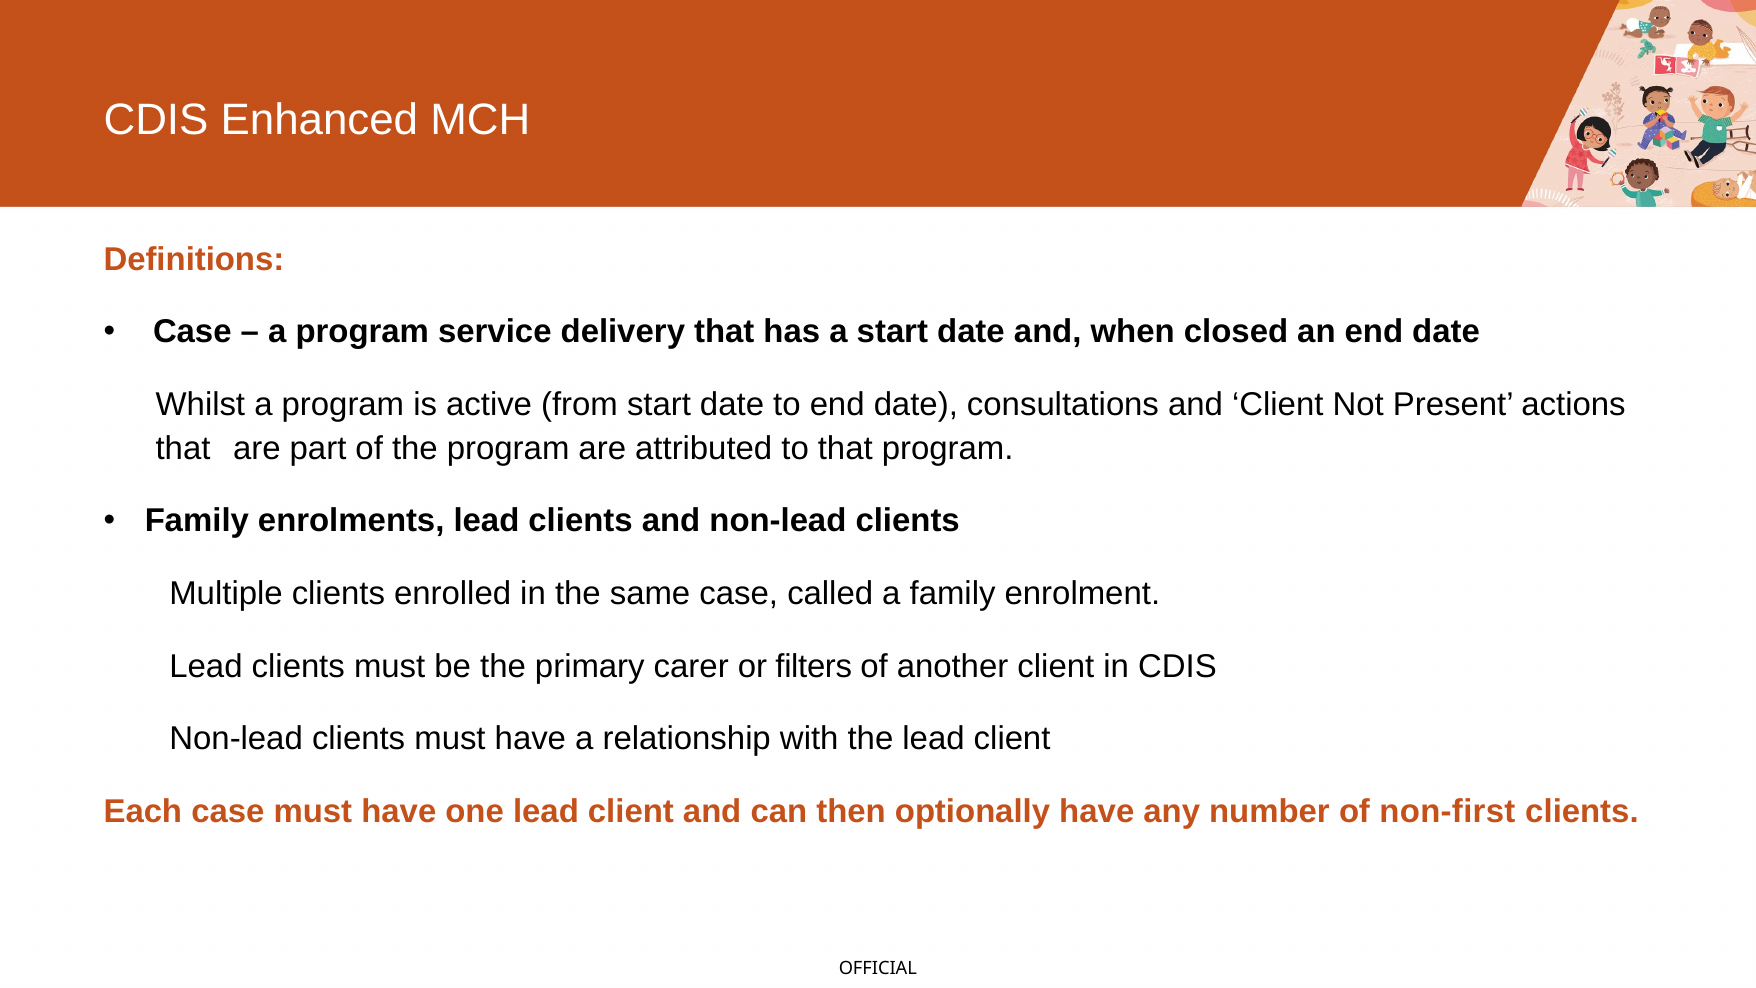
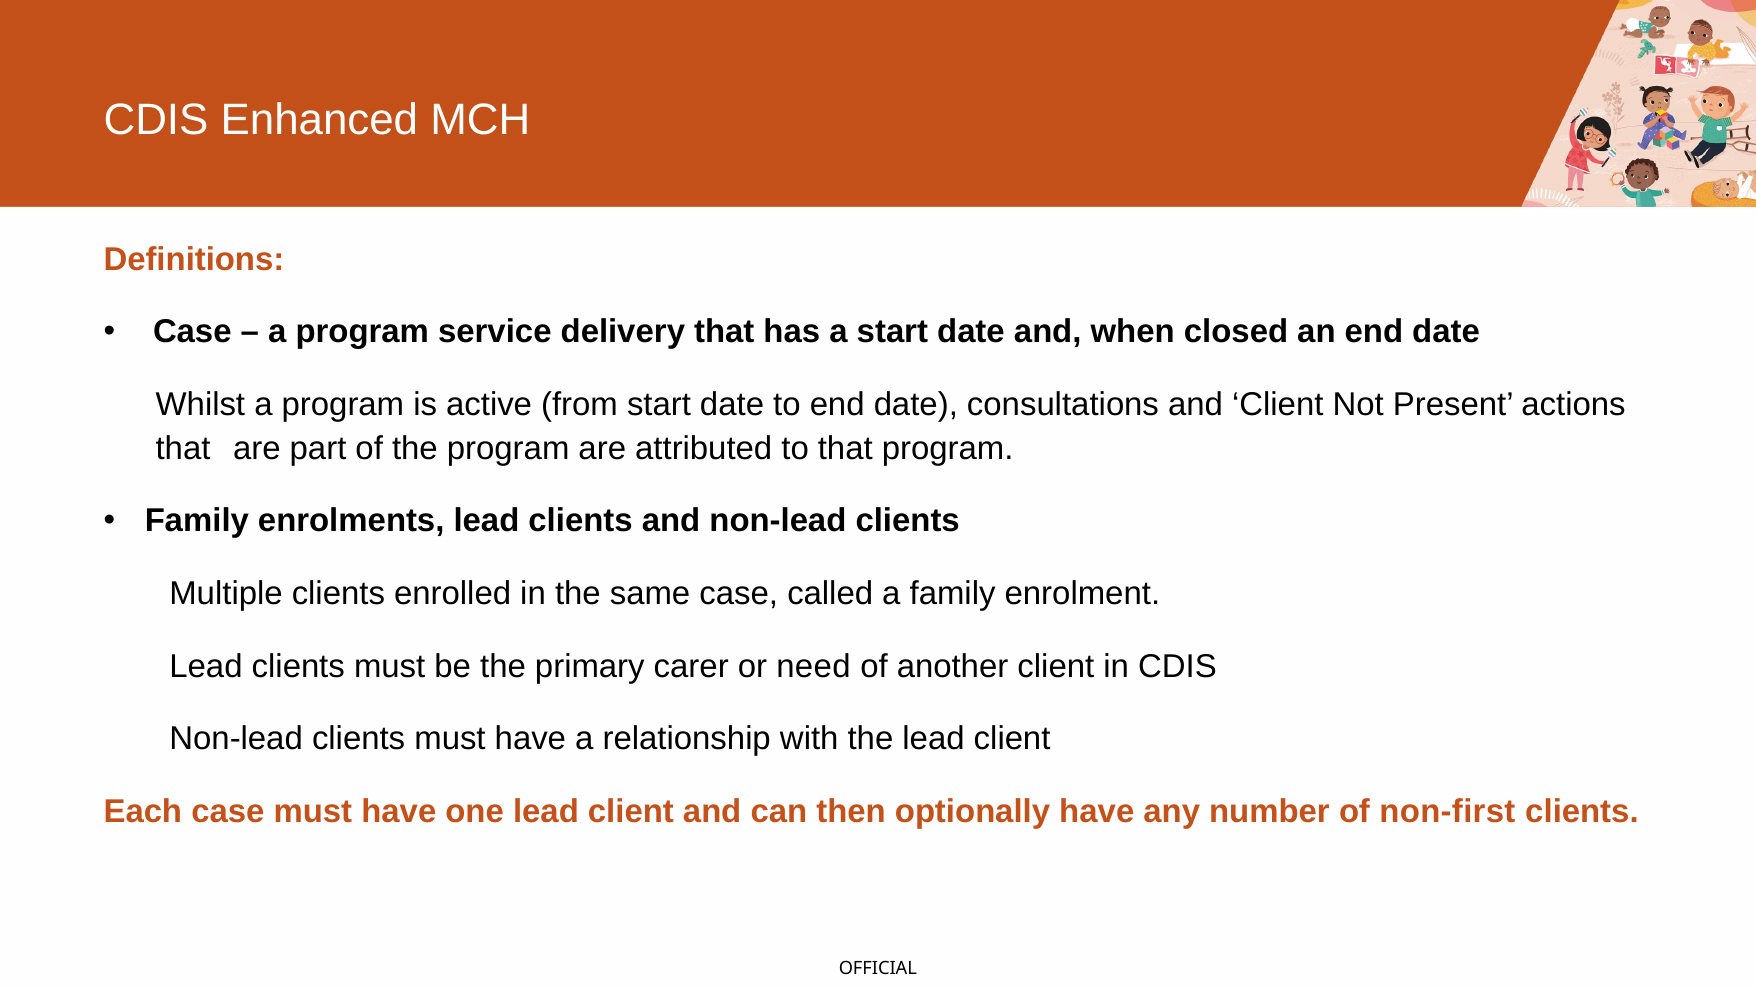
filters: filters -> need
